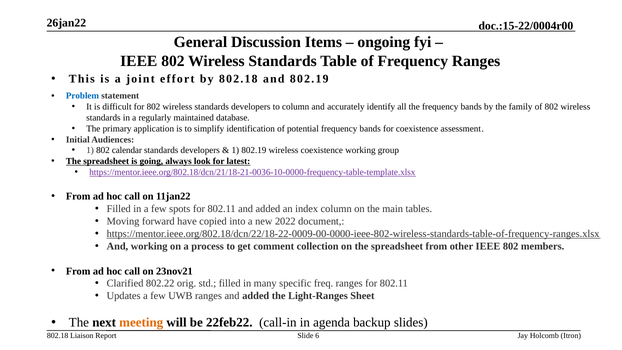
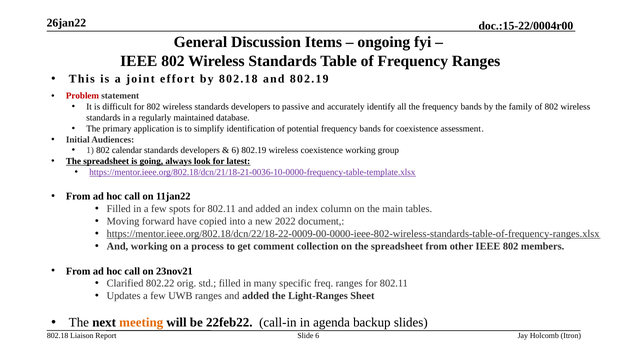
Problem colour: blue -> red
to column: column -> passive
1 at (235, 150): 1 -> 6
